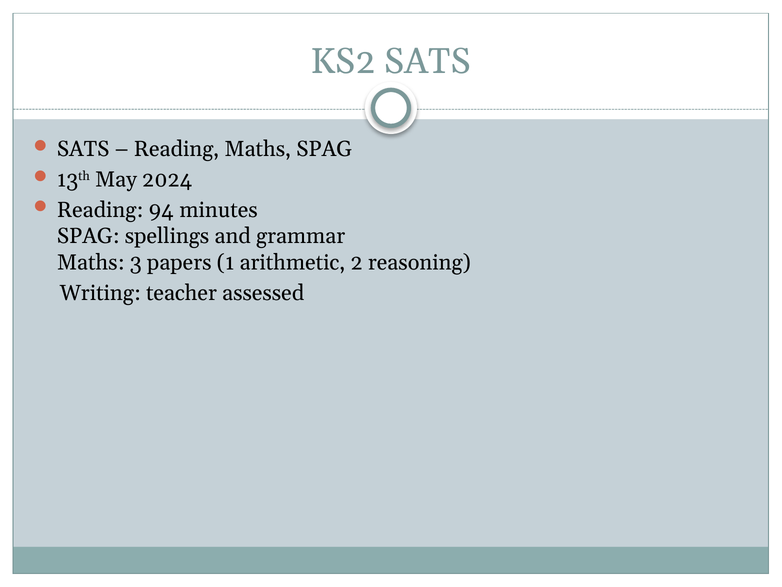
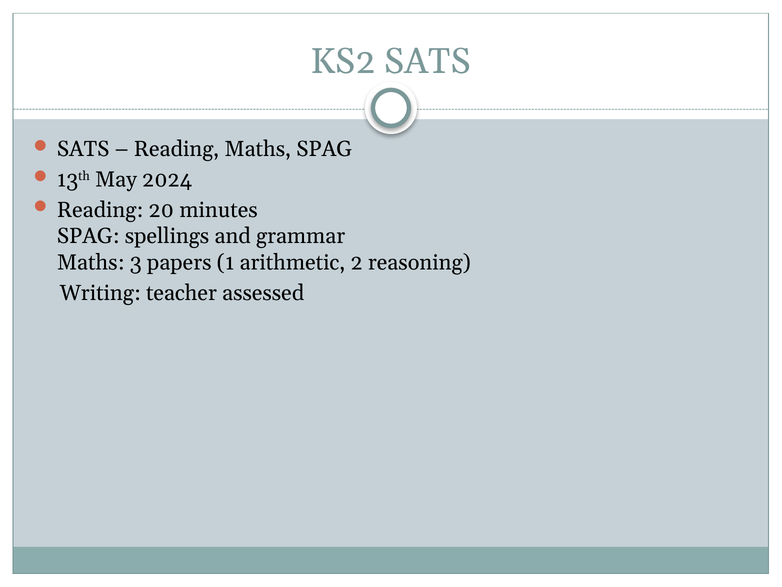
94: 94 -> 20
